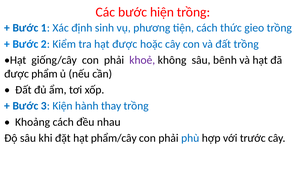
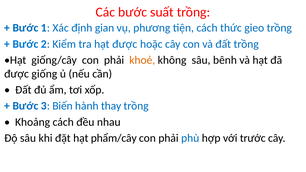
hiện: hiện -> suất
sinh: sinh -> gian
khoẻ colour: purple -> orange
phẩm: phẩm -> giống
Kiện: Kiện -> Biến
